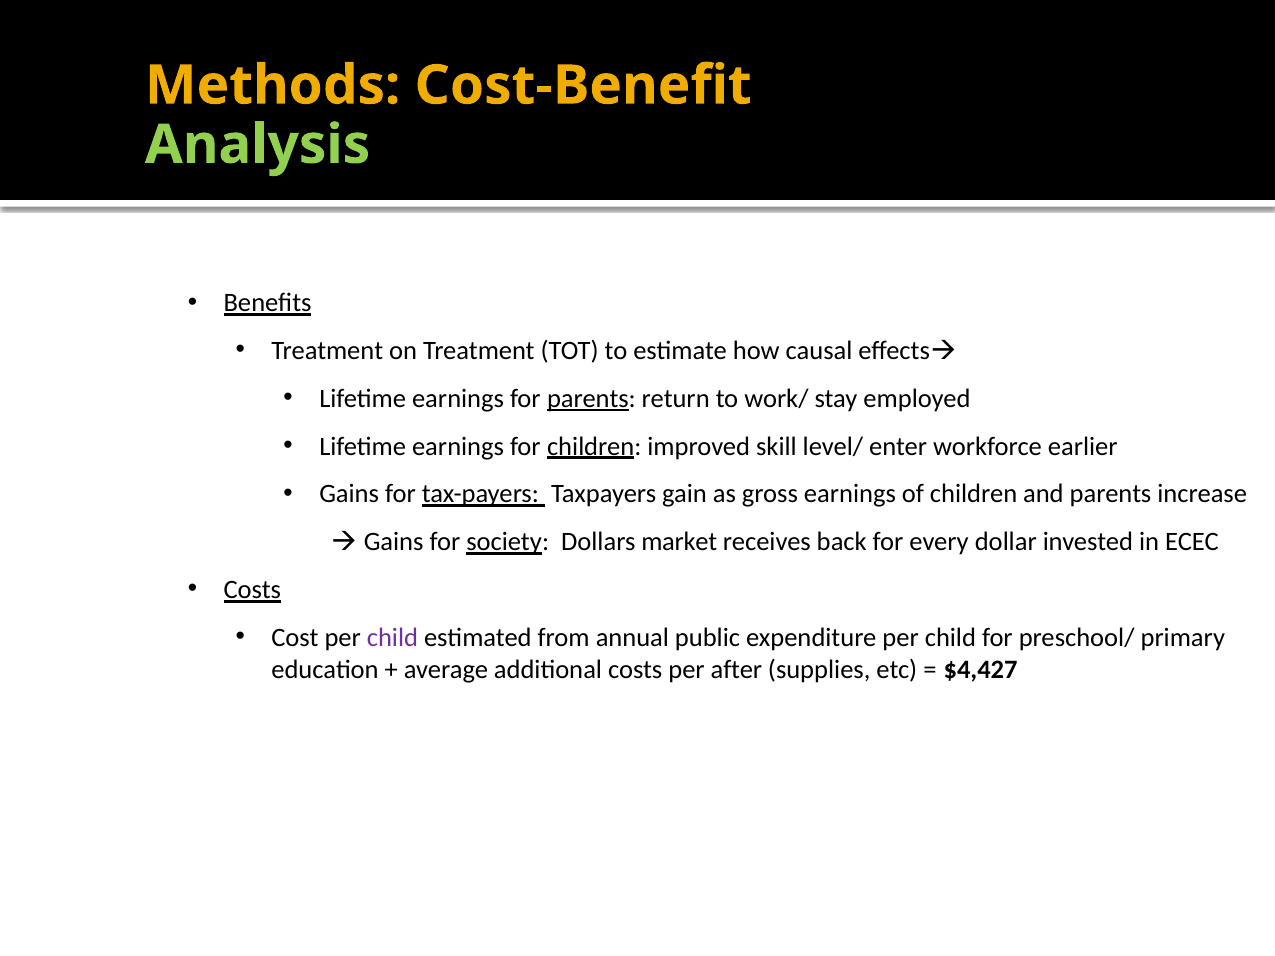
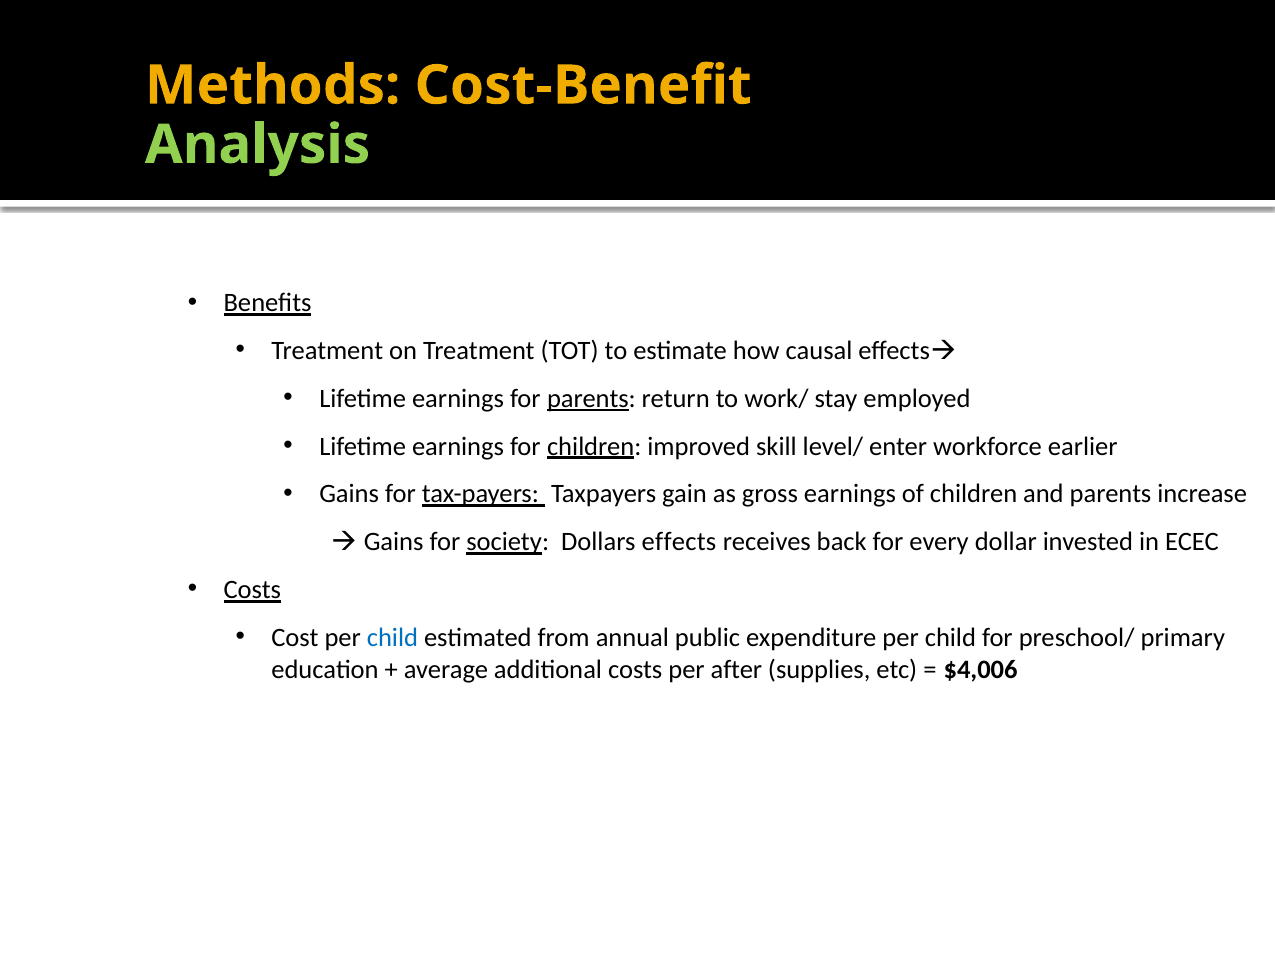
market: market -> effects
child at (392, 638) colour: purple -> blue
$4,427: $4,427 -> $4,006
